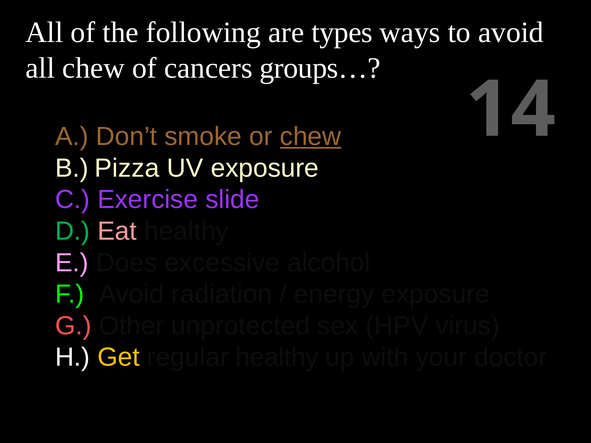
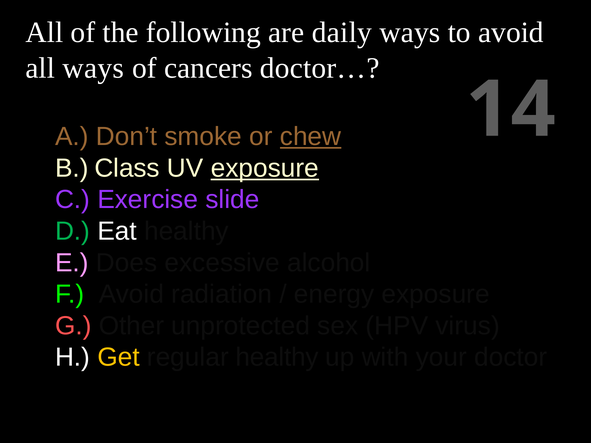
types: types -> daily
all chew: chew -> ways
groups…: groups… -> doctor…
Pizza: Pizza -> Class
exposure at (265, 168) underline: none -> present
Eat colour: pink -> white
